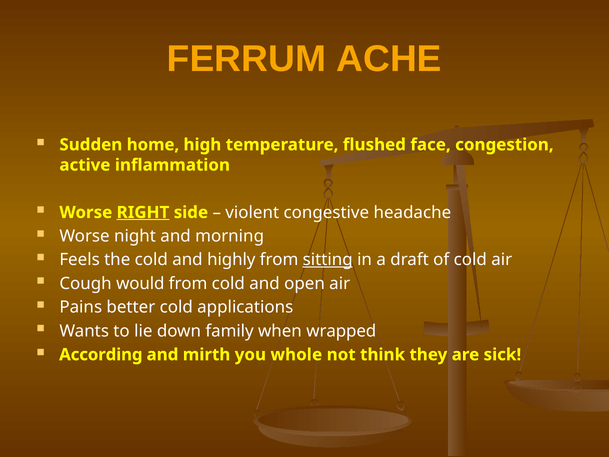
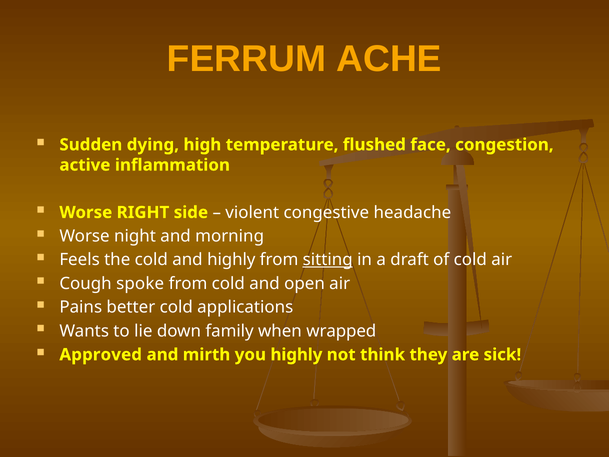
home: home -> dying
RIGHT underline: present -> none
would: would -> spoke
According: According -> Approved
you whole: whole -> highly
